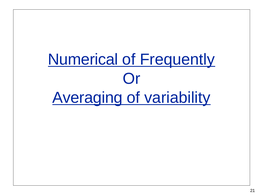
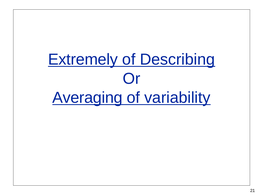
Numerical: Numerical -> Extremely
Frequently: Frequently -> Describing
